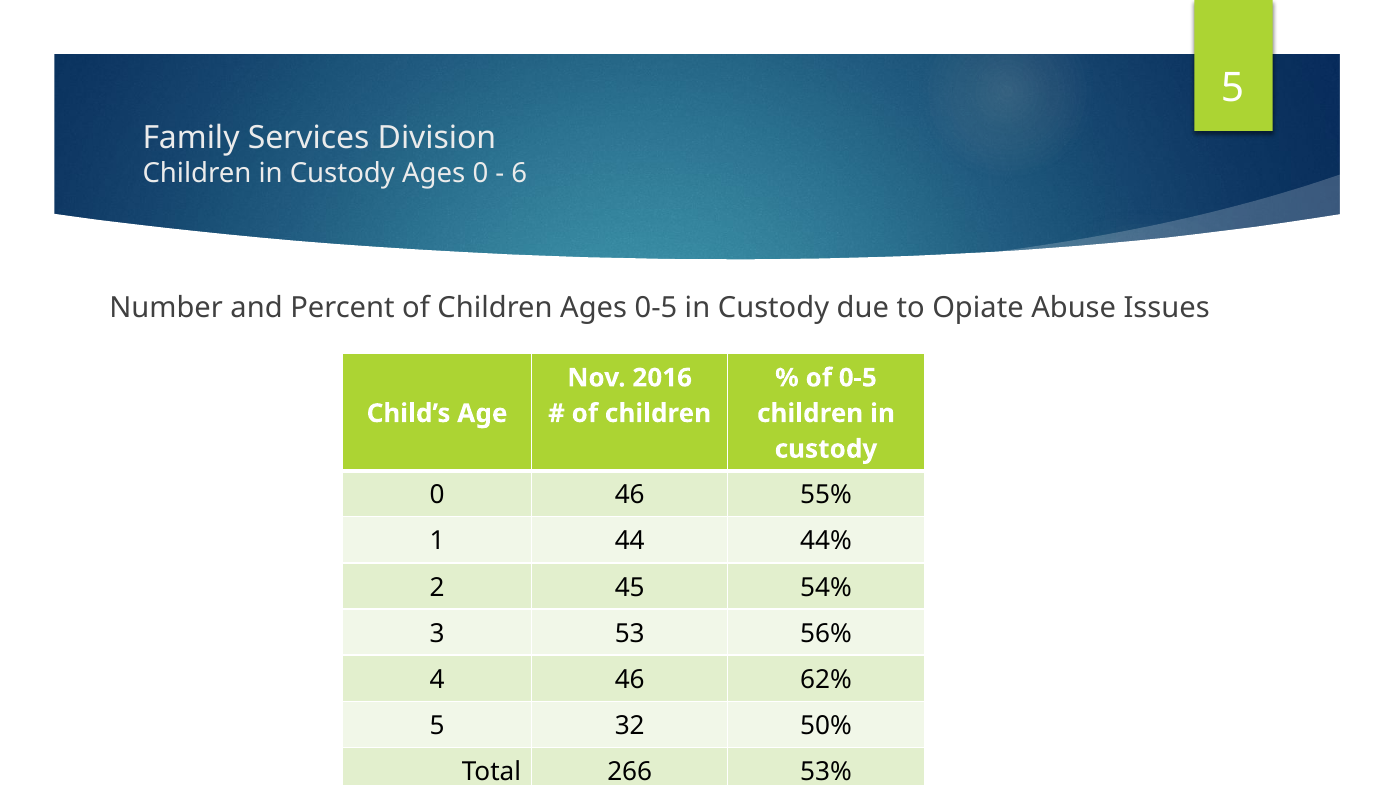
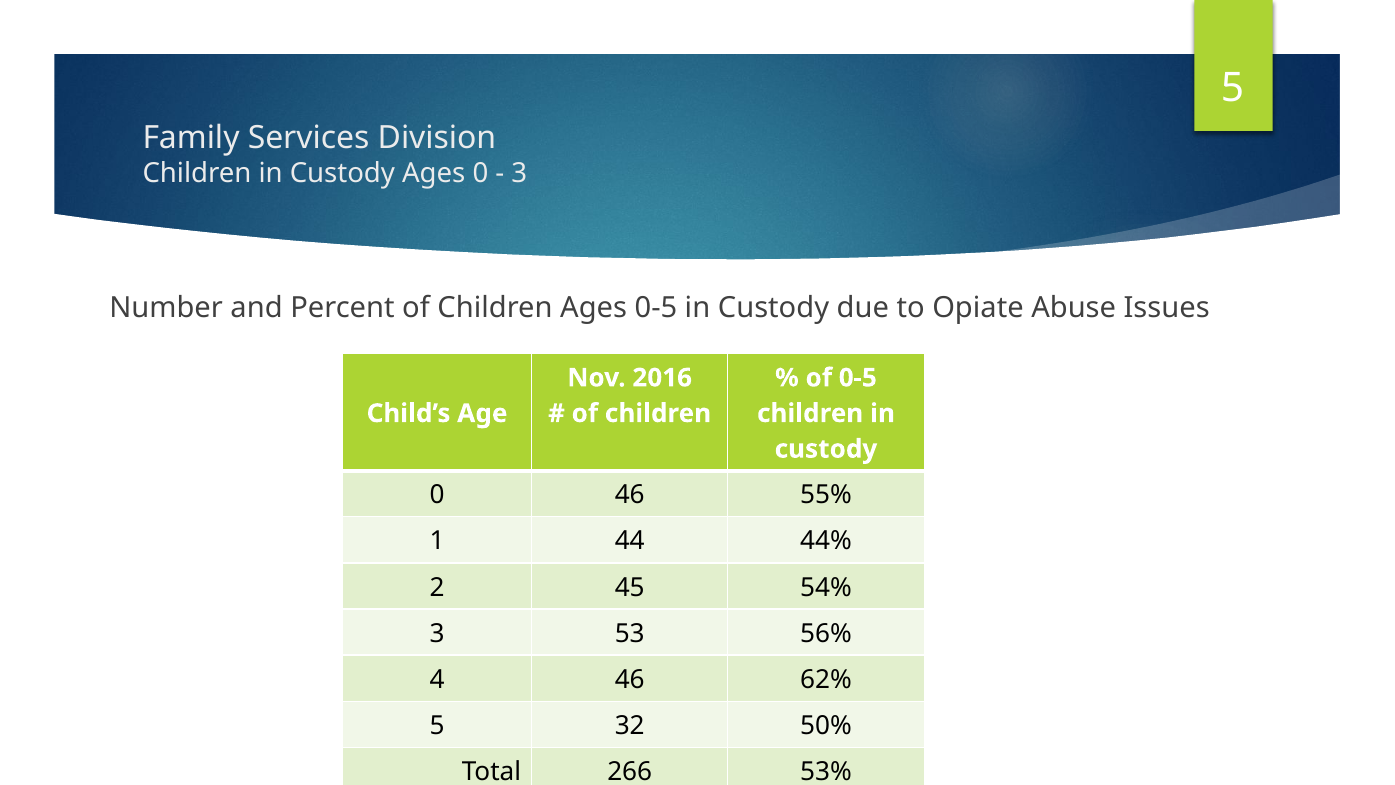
6 at (519, 173): 6 -> 3
